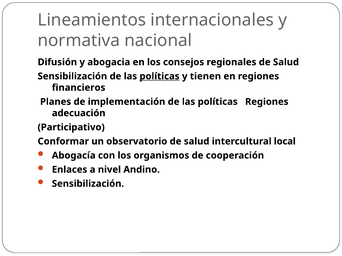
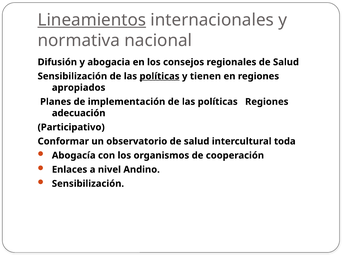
Lineamientos underline: none -> present
financieros: financieros -> apropiados
local: local -> toda
